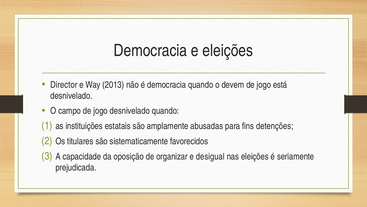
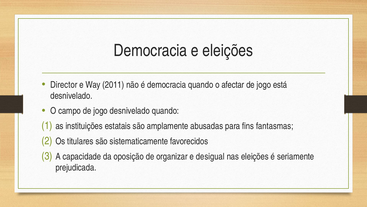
2013: 2013 -> 2011
devem: devem -> afectar
detenções: detenções -> fantasmas
